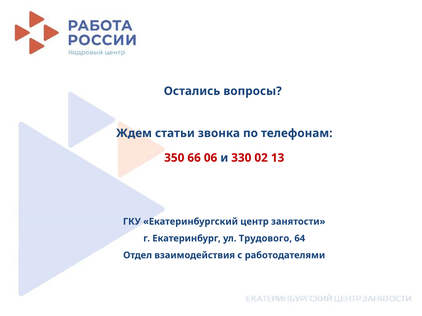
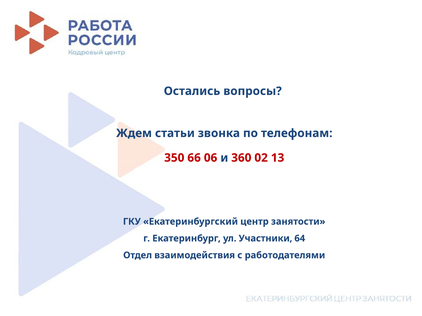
330: 330 -> 360
Трудового: Трудового -> Участники
